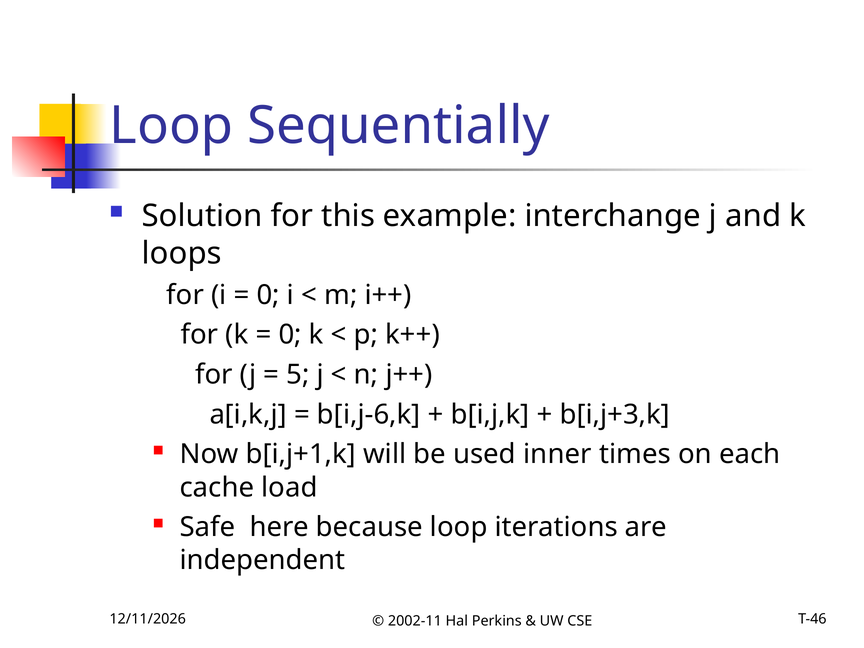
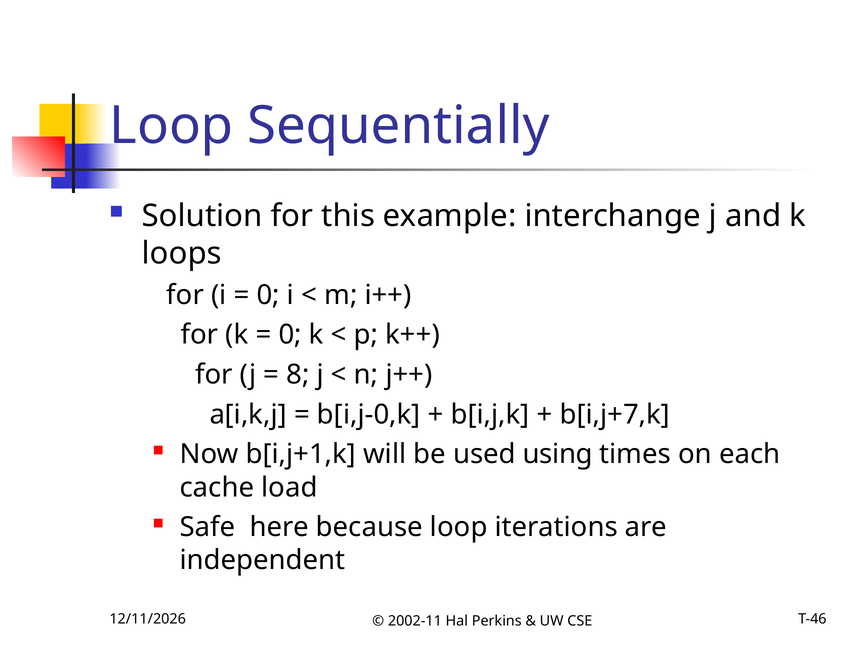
5: 5 -> 8
b[i,j-6,k: b[i,j-6,k -> b[i,j-0,k
b[i,j+3,k: b[i,j+3,k -> b[i,j+7,k
inner: inner -> using
